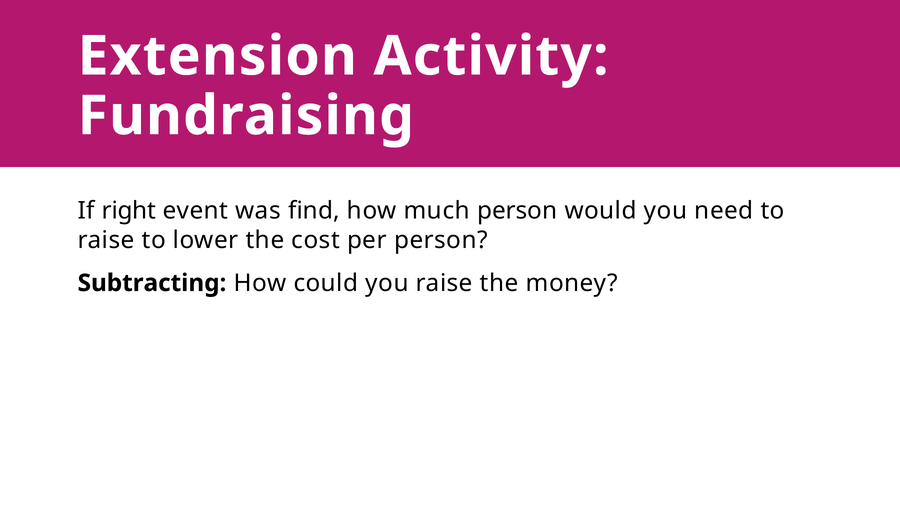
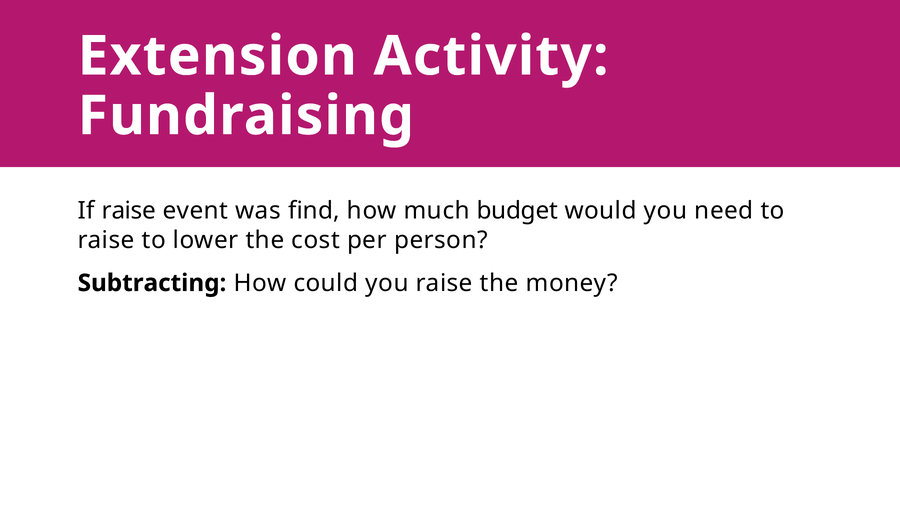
If right: right -> raise
much person: person -> budget
